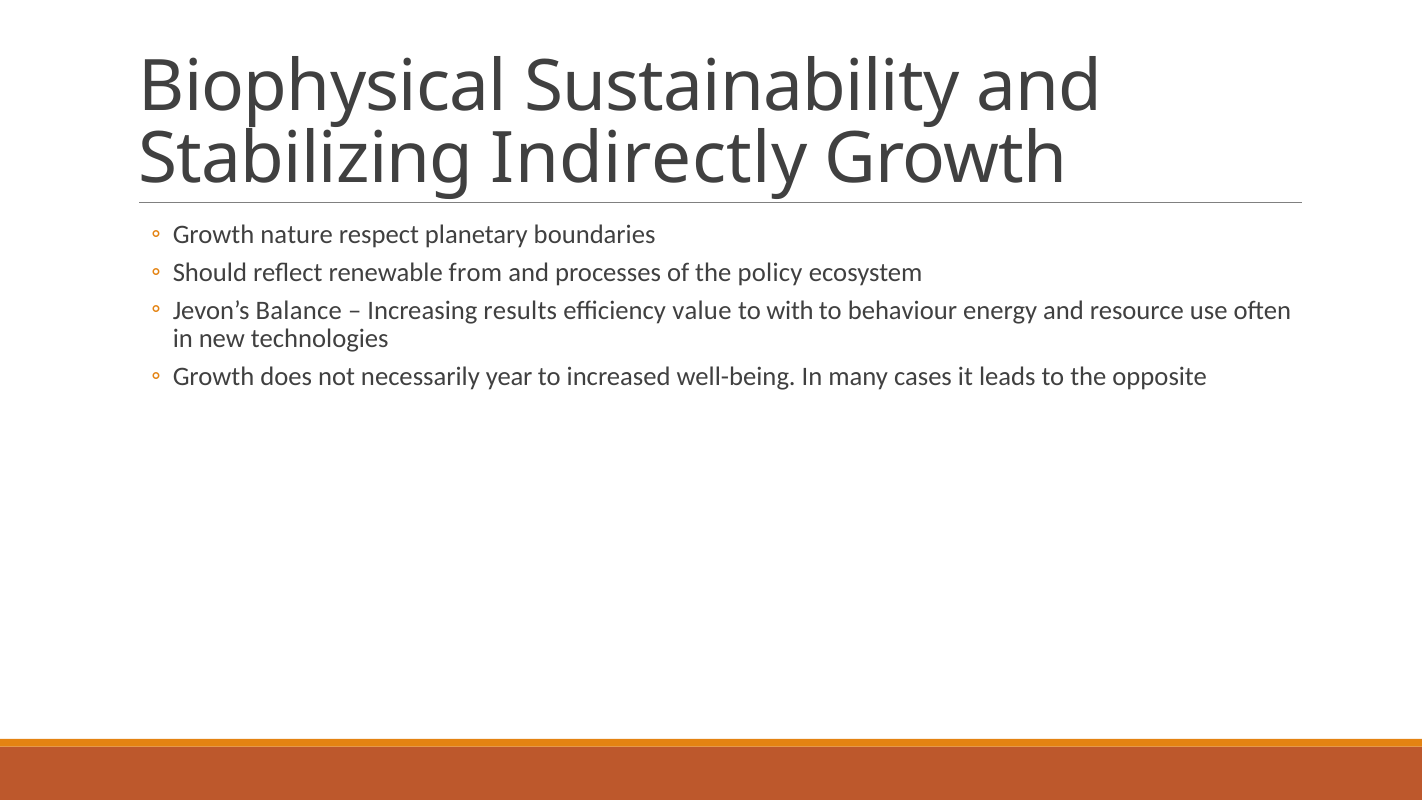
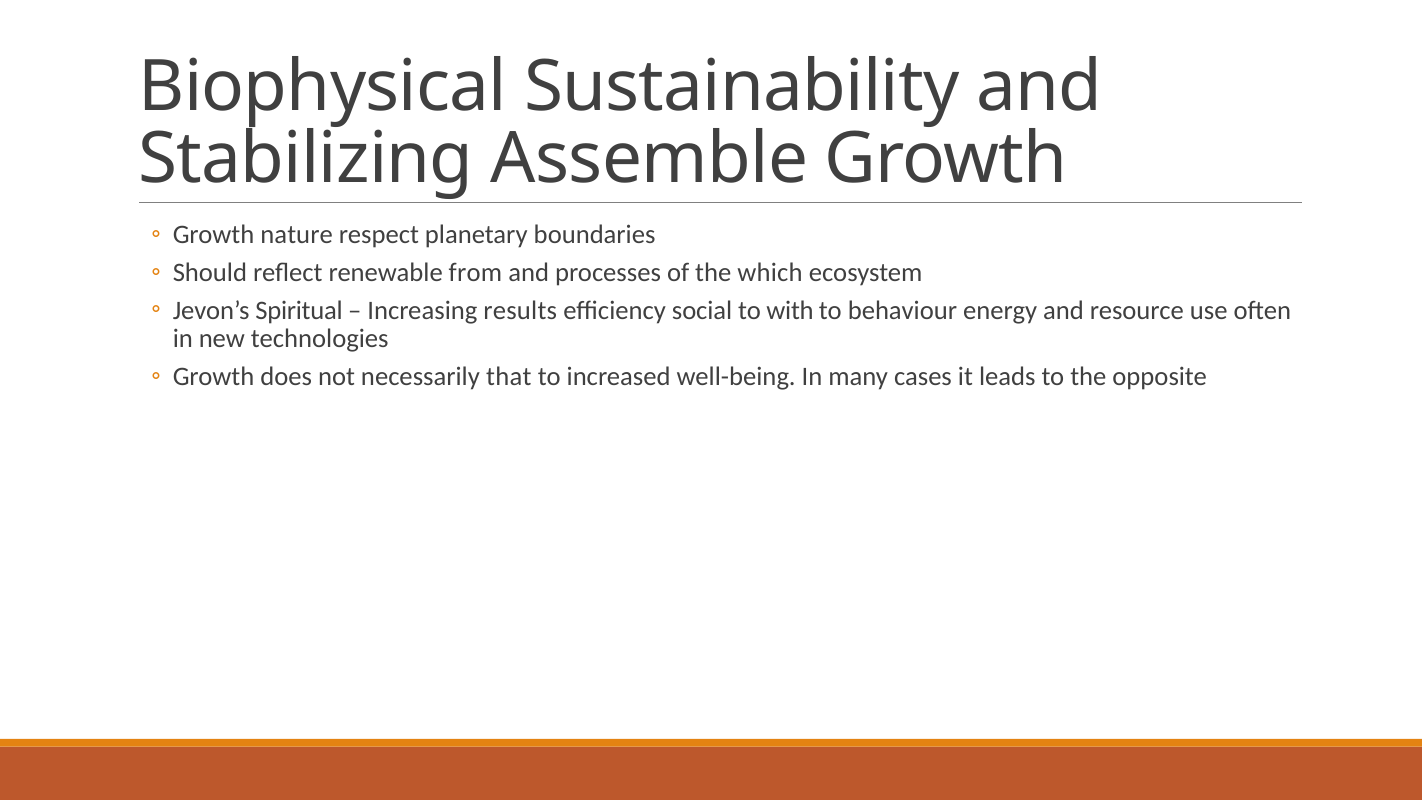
Indirectly: Indirectly -> Assemble
policy: policy -> which
Balance: Balance -> Spiritual
value: value -> social
year: year -> that
